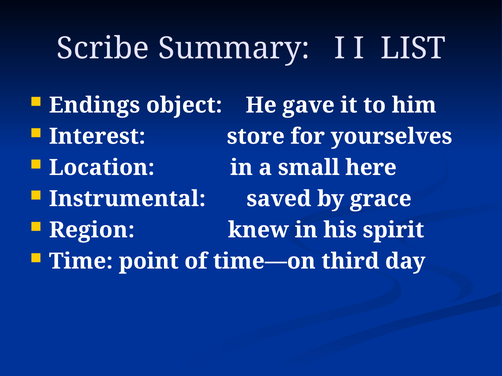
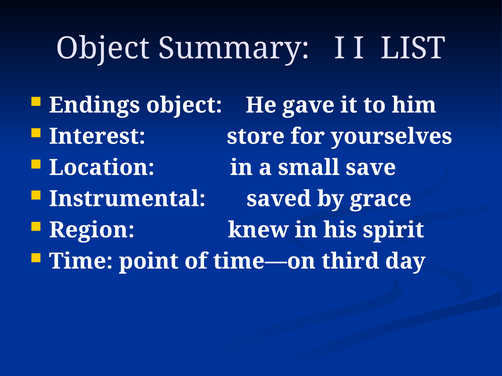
Scribe at (103, 49): Scribe -> Object
here: here -> save
